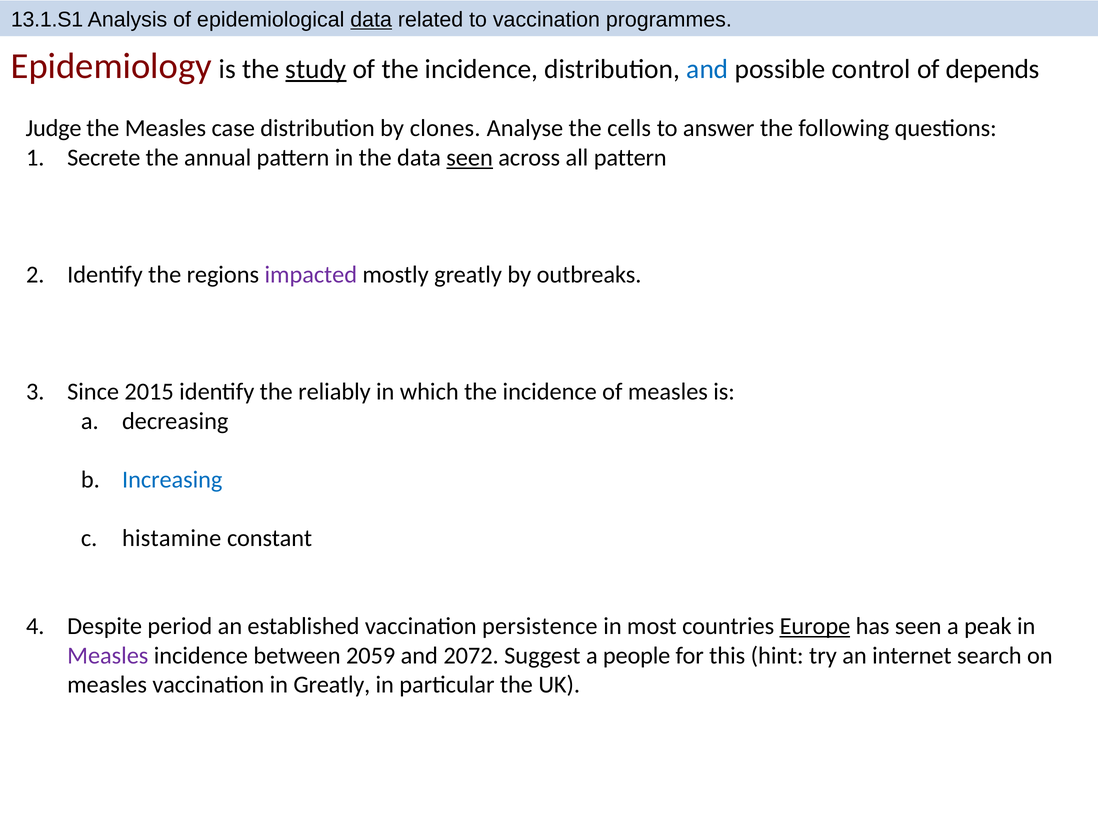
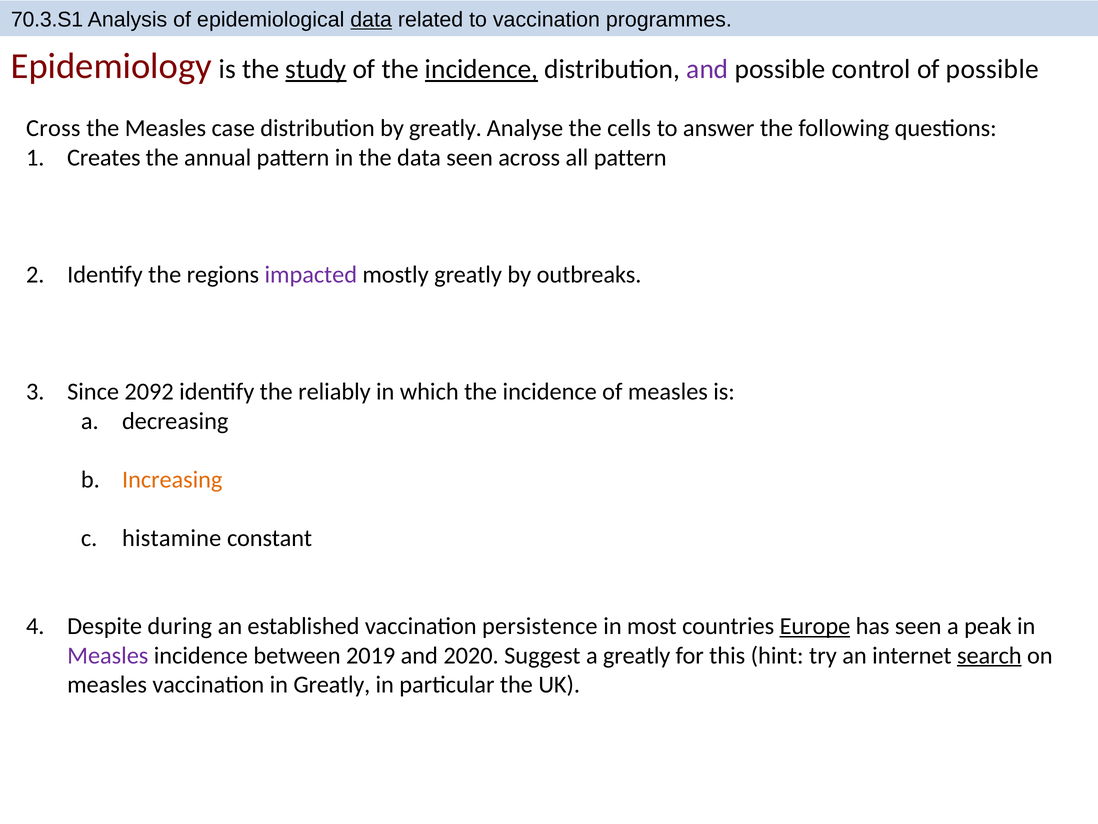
13.1.S1: 13.1.S1 -> 70.3.S1
incidence at (481, 69) underline: none -> present
and at (707, 69) colour: blue -> purple
of depends: depends -> possible
Judge: Judge -> Cross
by clones: clones -> greatly
Secrete: Secrete -> Creates
seen at (470, 158) underline: present -> none
2015: 2015 -> 2092
Increasing colour: blue -> orange
period: period -> during
2059: 2059 -> 2019
2072: 2072 -> 2020
a people: people -> greatly
search underline: none -> present
